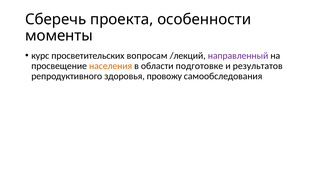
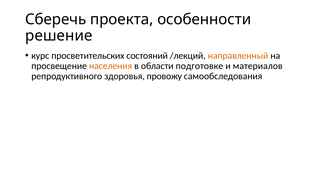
моменты: моменты -> решение
вопросам: вопросам -> состояний
направленный colour: purple -> orange
результатов: результатов -> материалов
